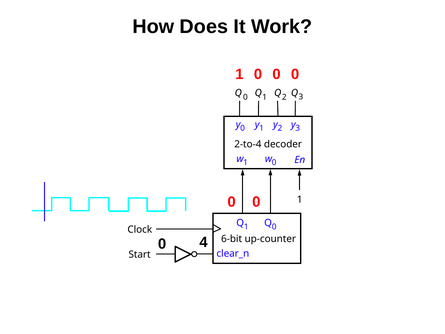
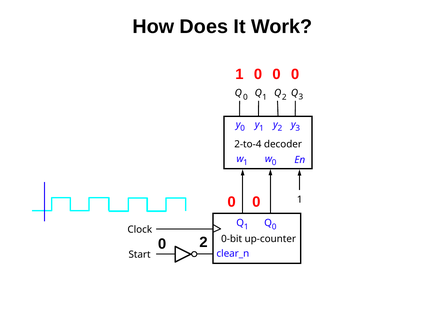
6-bit: 6-bit -> 0-bit
0 4: 4 -> 2
